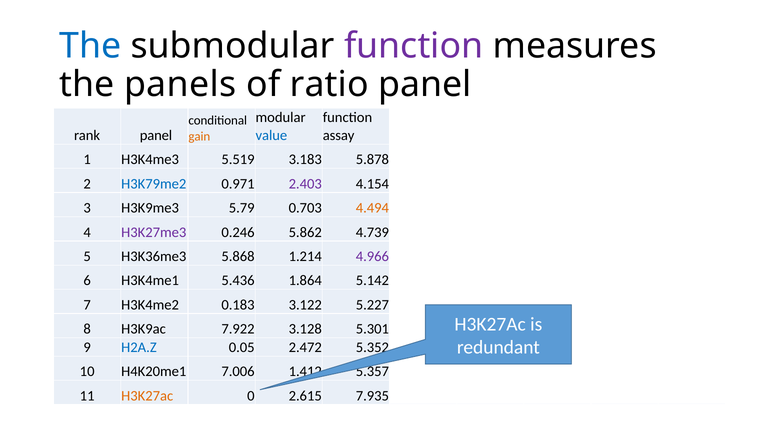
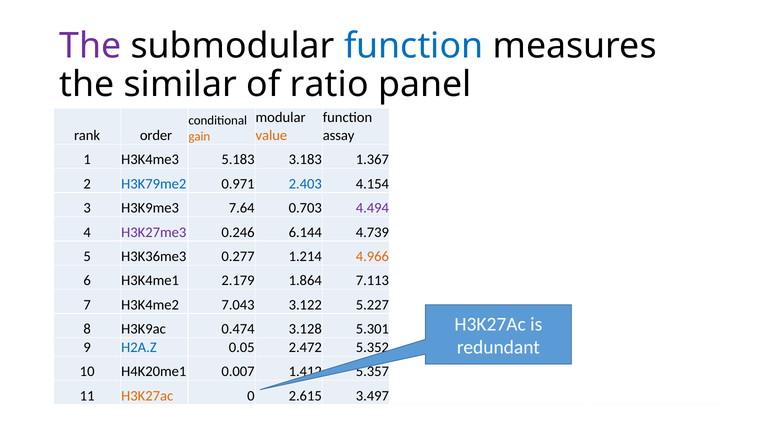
The at (90, 46) colour: blue -> purple
function at (414, 46) colour: purple -> blue
panels: panels -> similar
rank panel: panel -> order
value at (271, 135) colour: blue -> orange
5.519: 5.519 -> 5.183
5.878: 5.878 -> 1.367
2.403 at (305, 184) colour: purple -> blue
5.79: 5.79 -> 7.64
4.494 colour: orange -> purple
5.862: 5.862 -> 6.144
5.868: 5.868 -> 0.277
4.966 colour: purple -> orange
5.436: 5.436 -> 2.179
5.142: 5.142 -> 7.113
0.183: 0.183 -> 7.043
7.922: 7.922 -> 0.474
7.006: 7.006 -> 0.007
7.935: 7.935 -> 3.497
